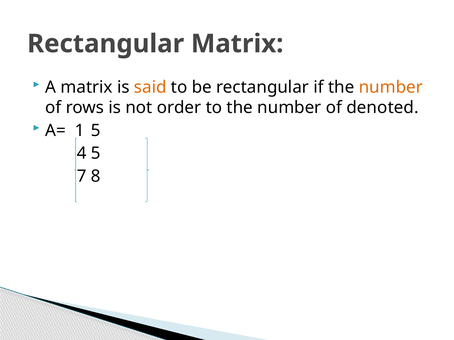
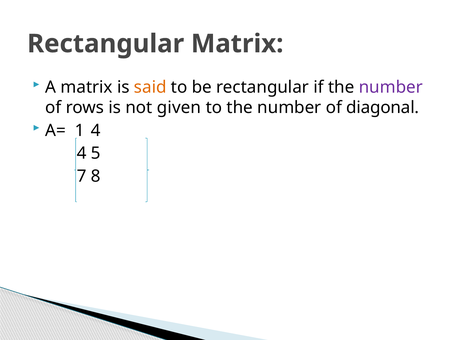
number at (391, 87) colour: orange -> purple
order: order -> given
denoted: denoted -> diagonal
5: 5 -> 4
